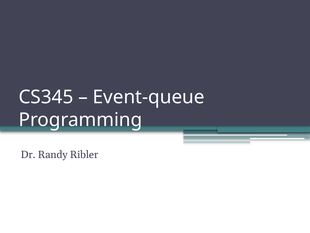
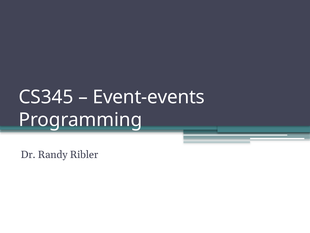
Event-queue: Event-queue -> Event-events
